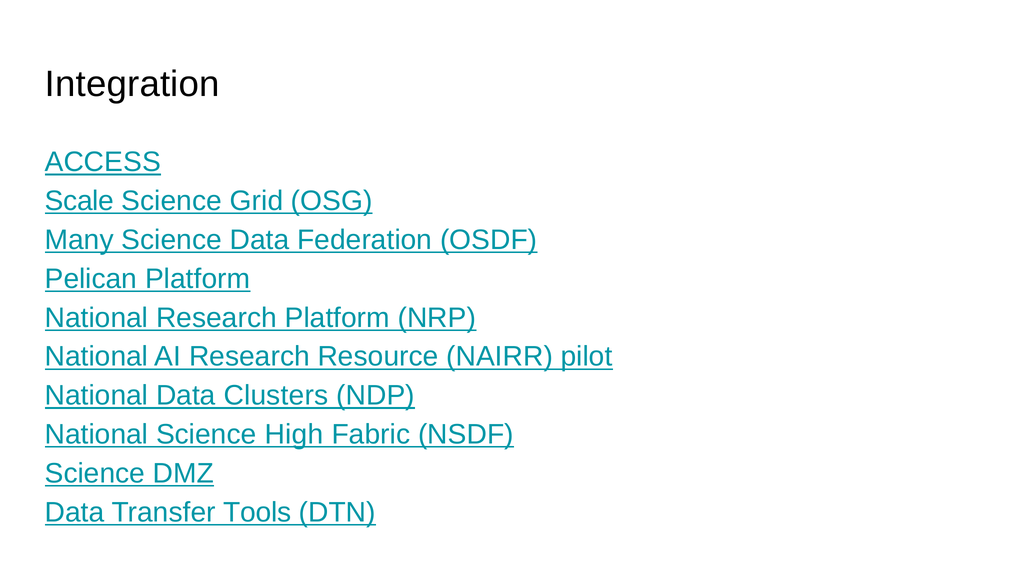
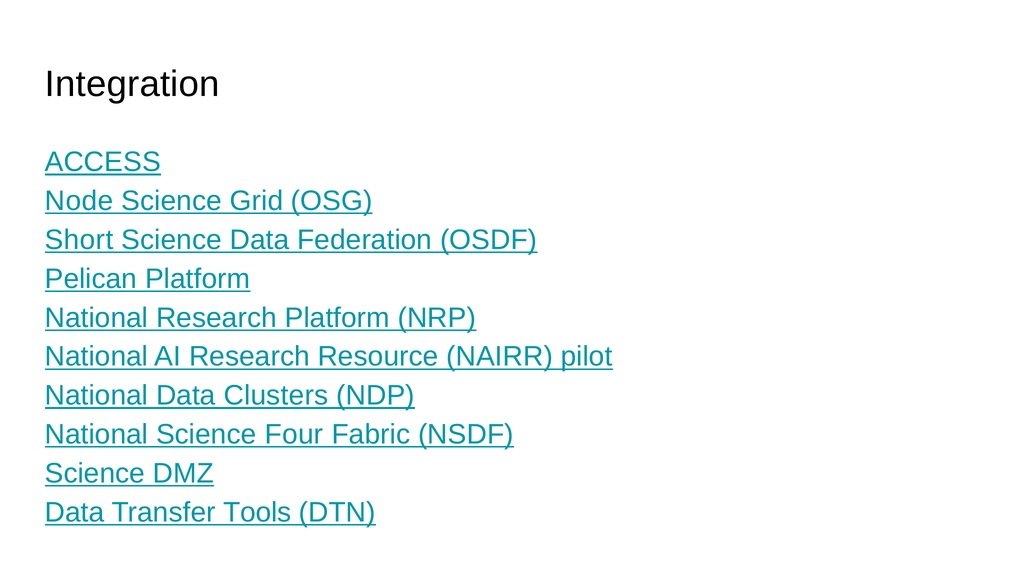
Scale: Scale -> Node
Many: Many -> Short
High: High -> Four
